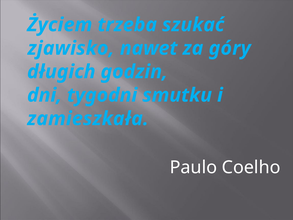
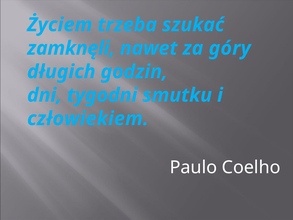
zjawisko: zjawisko -> zamknęli
zamieszkała: zamieszkała -> człowiekiem
